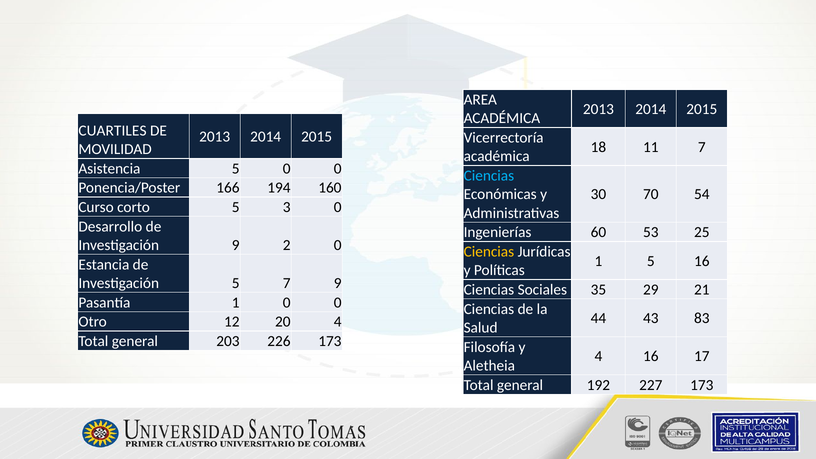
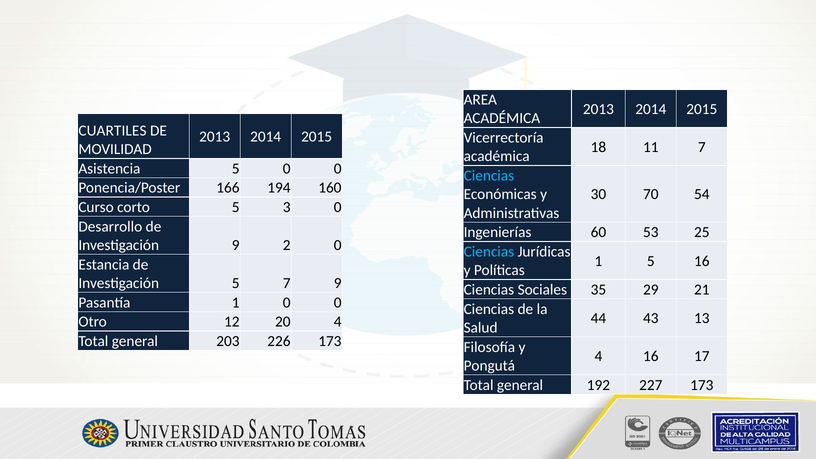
Ciencias at (489, 252) colour: yellow -> light blue
83: 83 -> 13
Aletheia: Aletheia -> Pongutá
